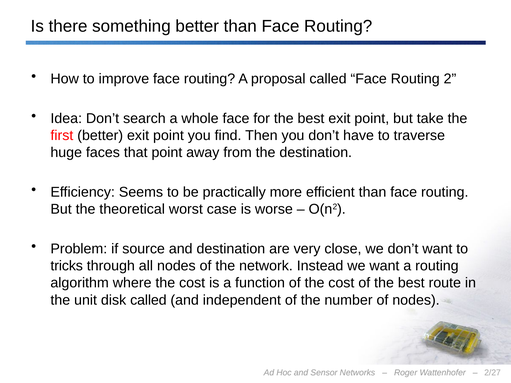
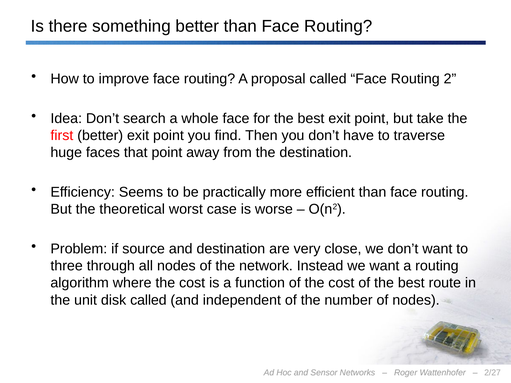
tricks: tricks -> three
